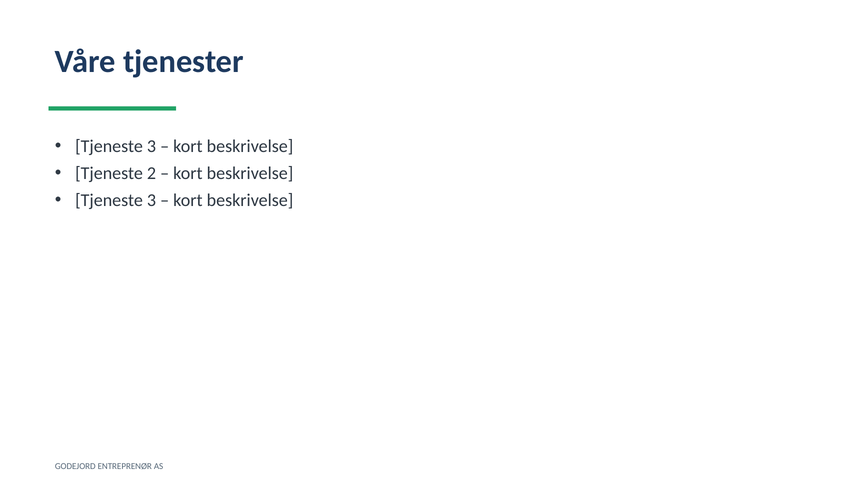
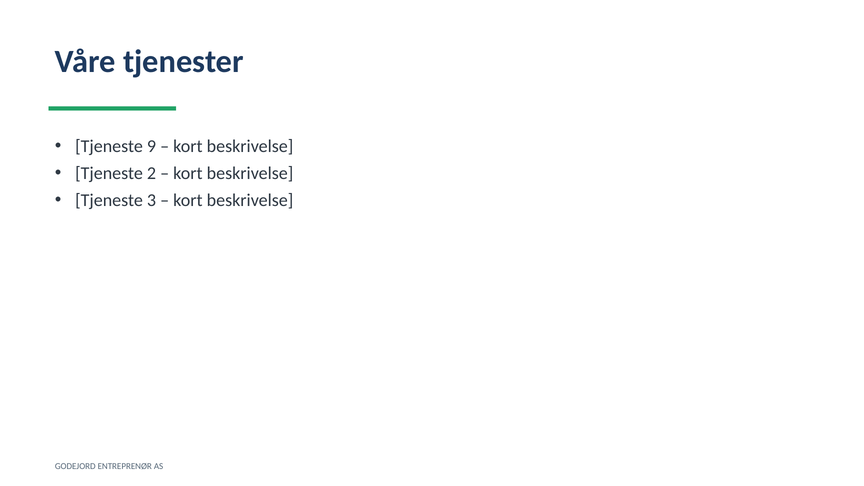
3 at (151, 146): 3 -> 9
